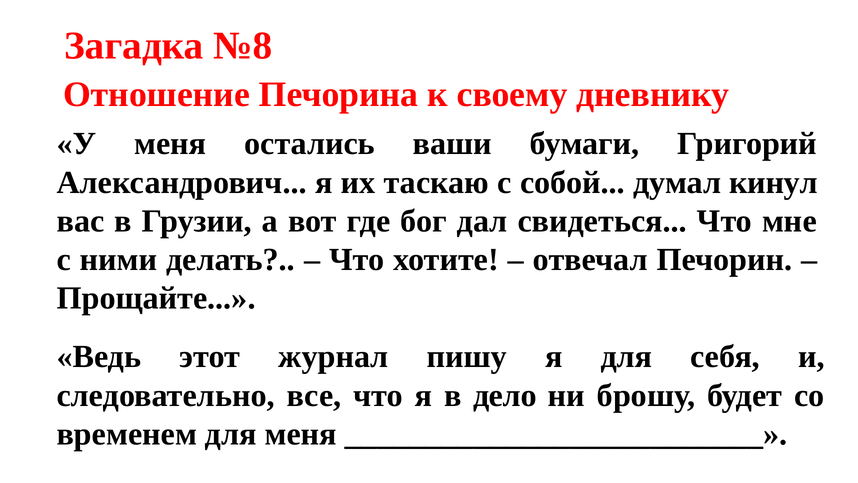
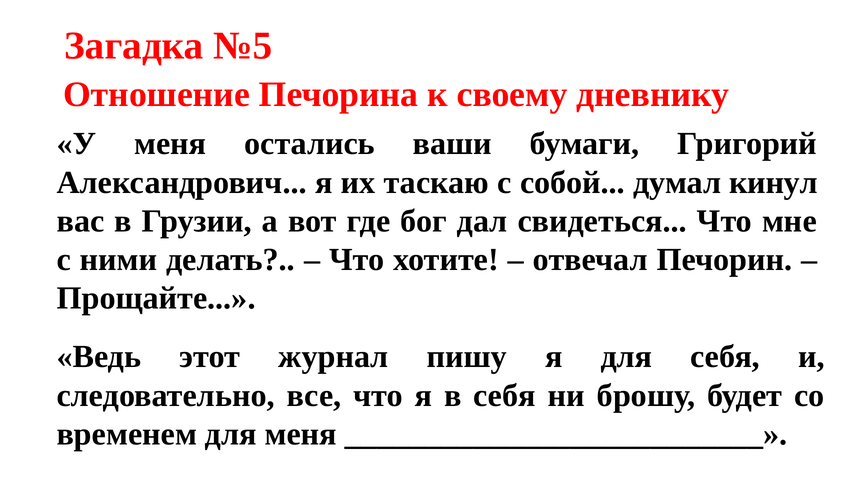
№8: №8 -> №5
в дело: дело -> себя
